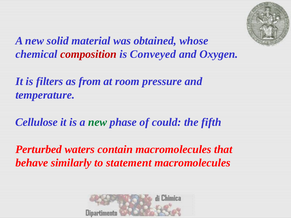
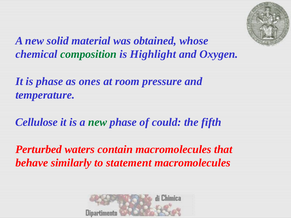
composition colour: red -> green
Conveyed: Conveyed -> Highlight
is filters: filters -> phase
from: from -> ones
